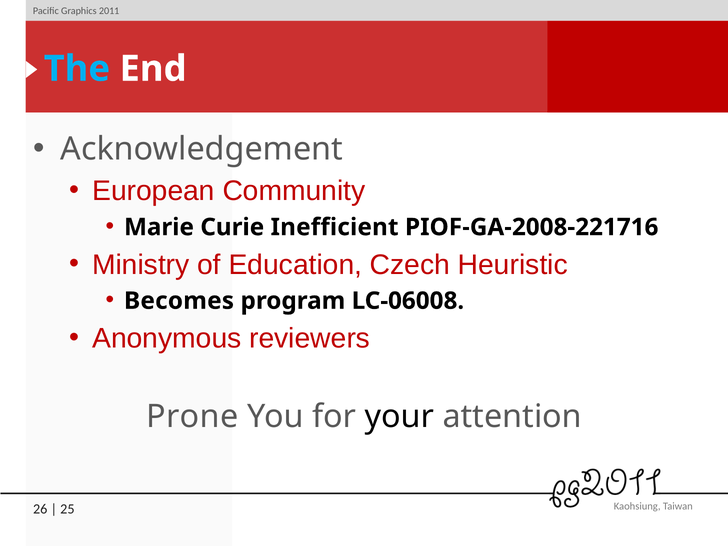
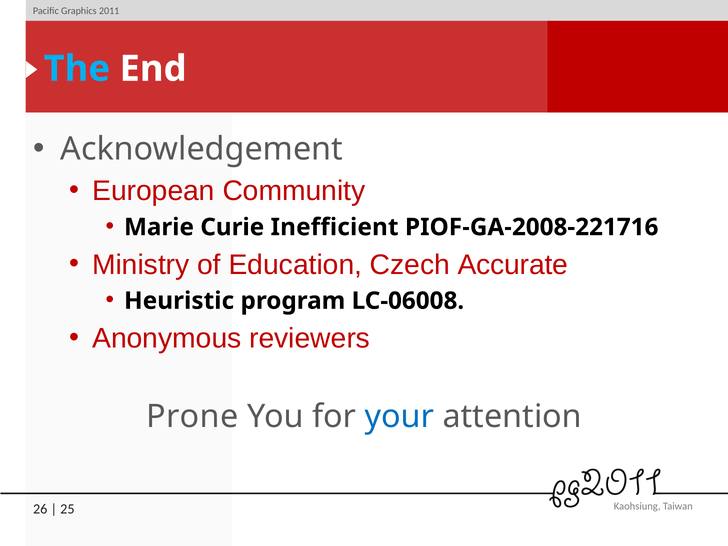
Heuristic: Heuristic -> Accurate
Becomes: Becomes -> Heuristic
your colour: black -> blue
